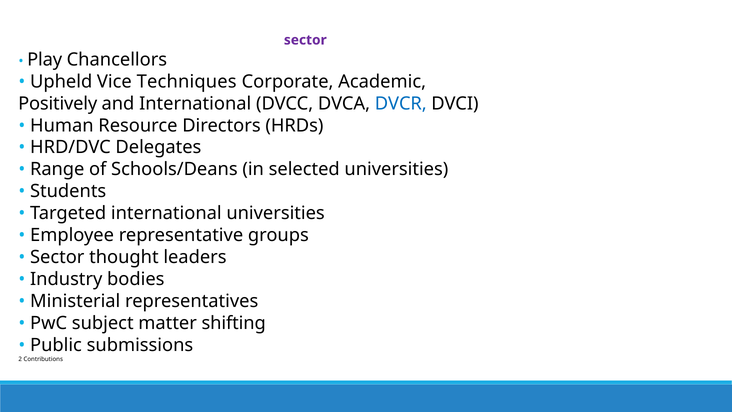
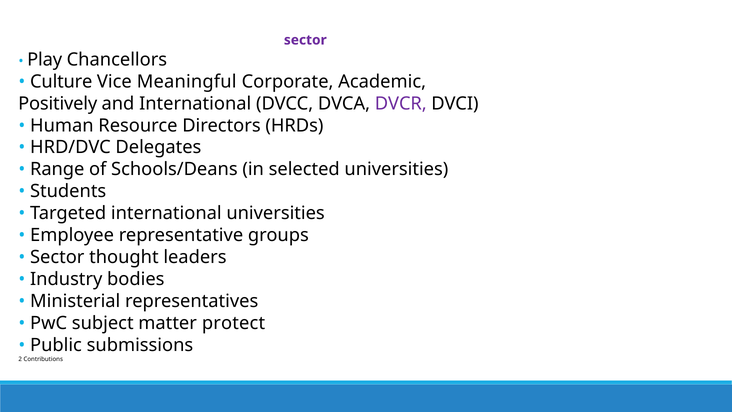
Upheld: Upheld -> Culture
Techniques: Techniques -> Meaningful
DVCR colour: blue -> purple
shifting: shifting -> protect
